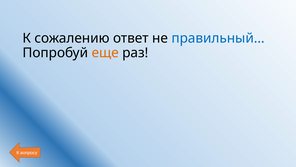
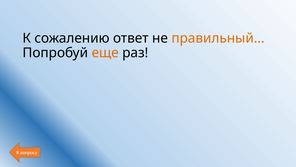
правильный… colour: blue -> orange
